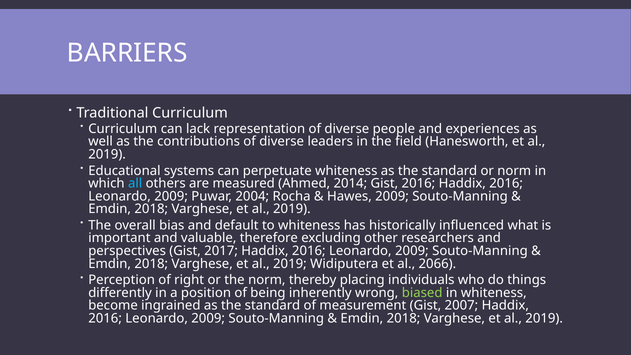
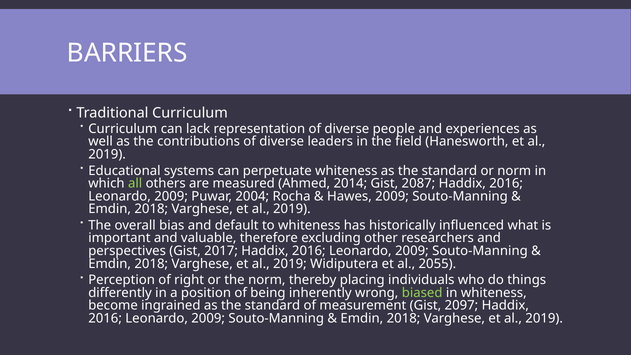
all colour: light blue -> light green
Gist 2016: 2016 -> 2087
2066: 2066 -> 2055
2007: 2007 -> 2097
